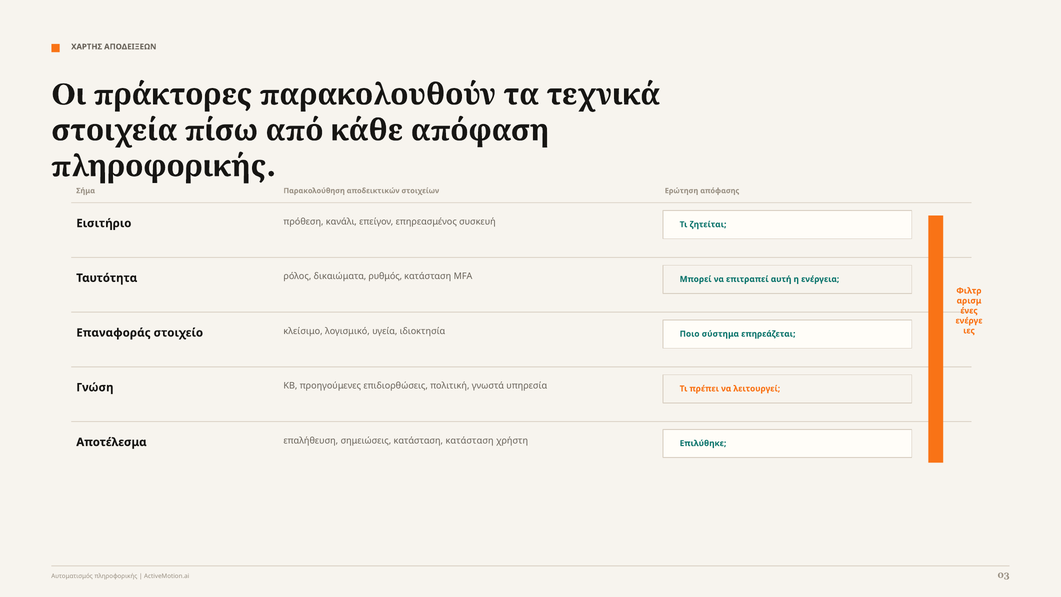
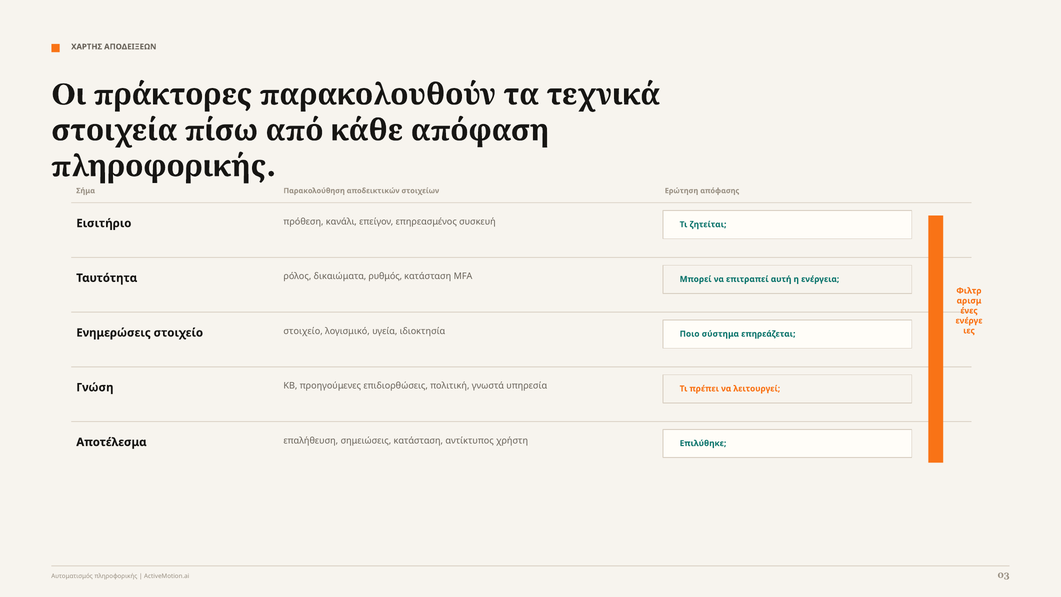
Επαναφοράς: Επαναφοράς -> Ενημερώσεις
στοιχείο κλείσιμο: κλείσιμο -> στοιχείο
κατάσταση κατάσταση: κατάσταση -> αντίκτυπος
